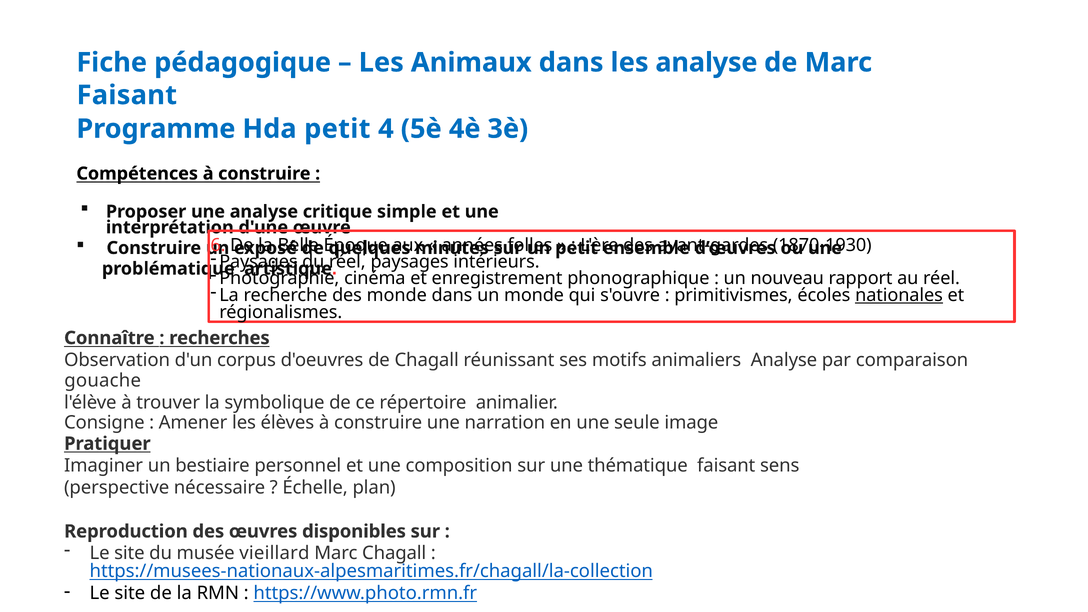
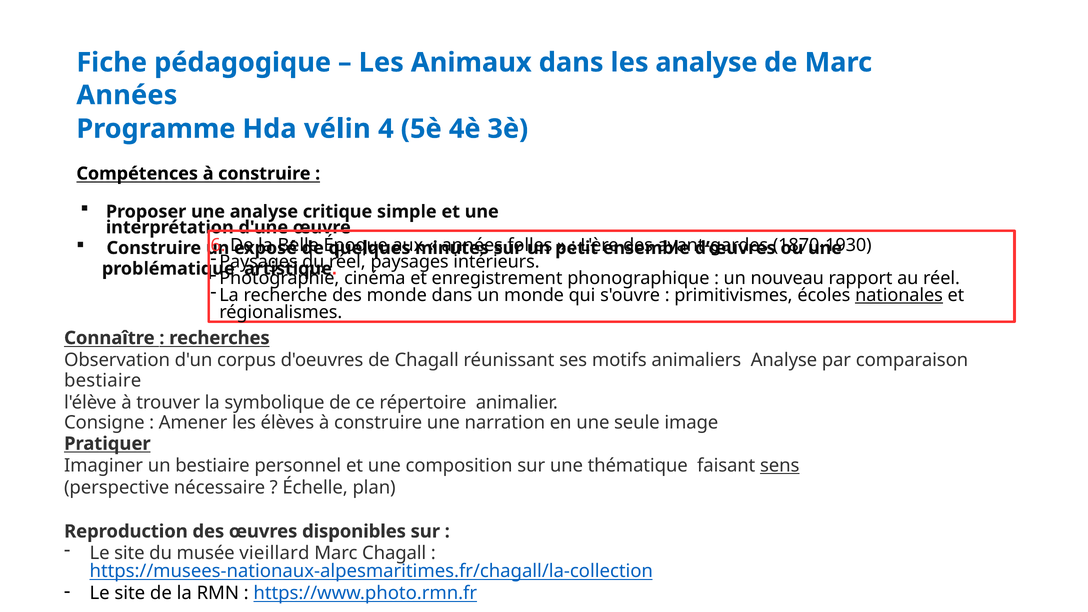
Faisant at (127, 95): Faisant -> Années
Hda petit: petit -> vélin
gouache at (103, 381): gouache -> bestiaire
sens underline: none -> present
